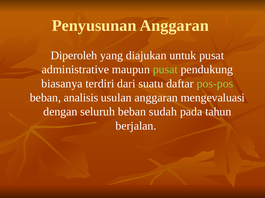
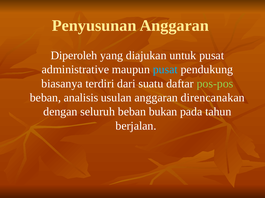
pusat at (165, 70) colour: light green -> light blue
mengevaluasi: mengevaluasi -> direncanakan
sudah: sudah -> bukan
